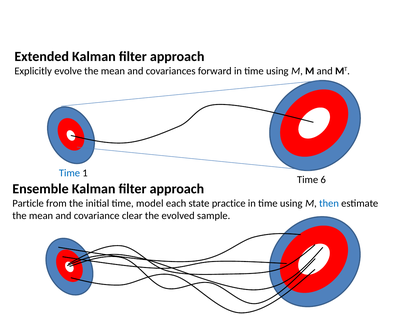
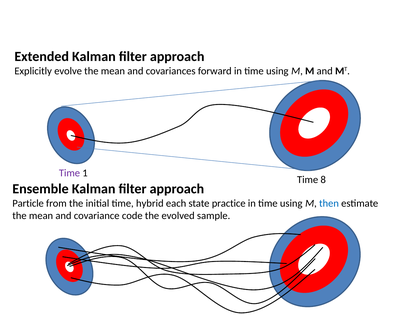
Time at (69, 173) colour: blue -> purple
6: 6 -> 8
model: model -> hybrid
clear: clear -> code
